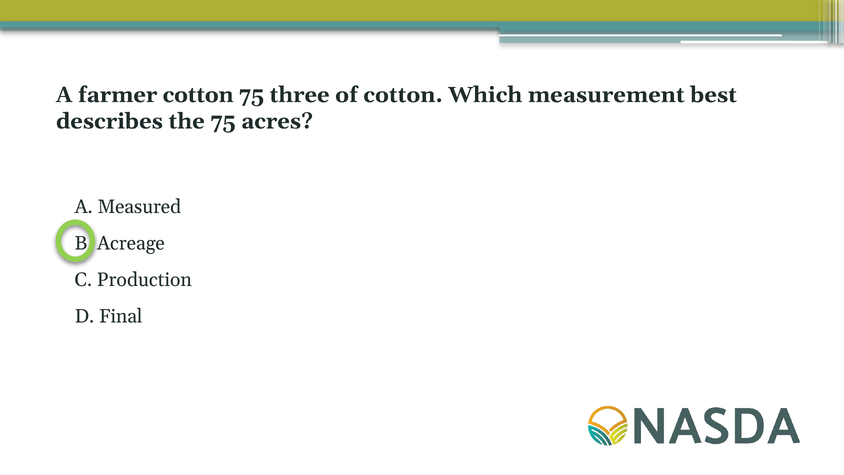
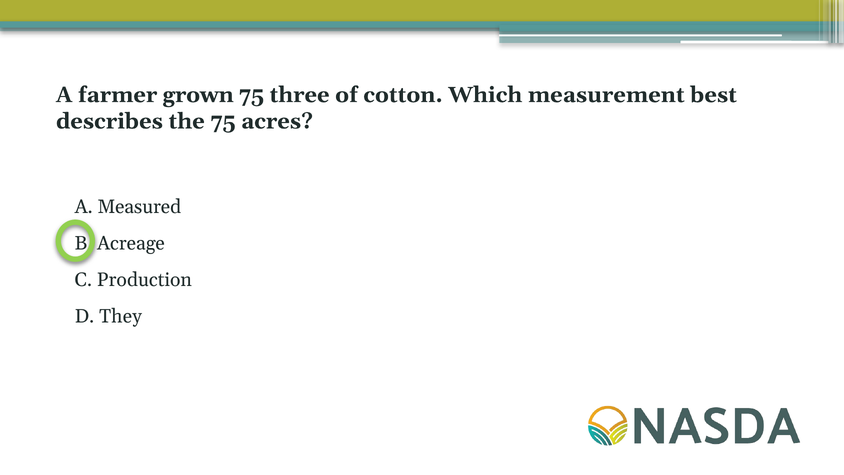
farmer cotton: cotton -> grown
Final: Final -> They
